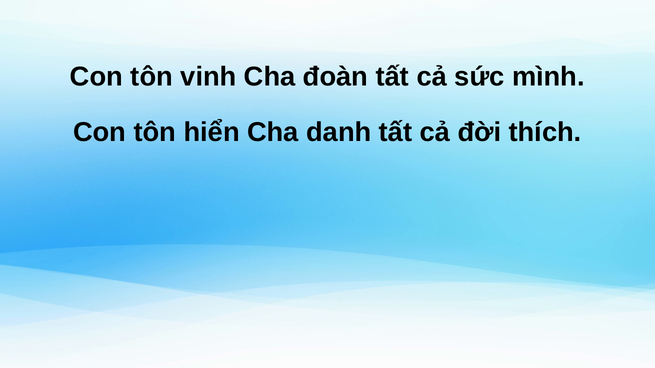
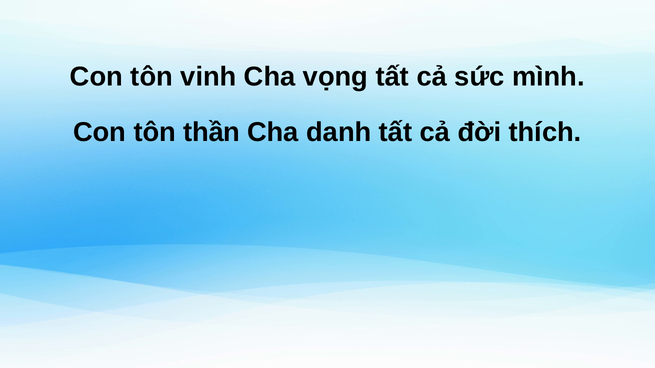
đoàn: đoàn -> vọng
hiển: hiển -> thần
